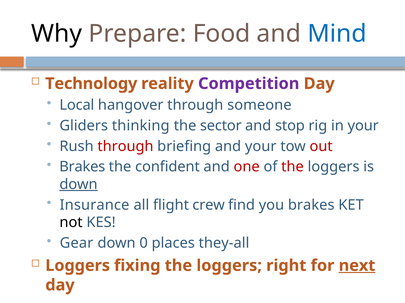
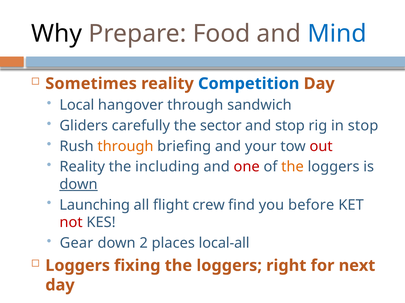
Technology: Technology -> Sometimes
Competition colour: purple -> blue
someone: someone -> sandwich
thinking: thinking -> carefully
in your: your -> stop
through at (125, 147) colour: red -> orange
Brakes at (82, 167): Brakes -> Reality
confident: confident -> including
the at (292, 167) colour: red -> orange
Insurance: Insurance -> Launching
you brakes: brakes -> before
not colour: black -> red
0: 0 -> 2
they-all: they-all -> local-all
next underline: present -> none
